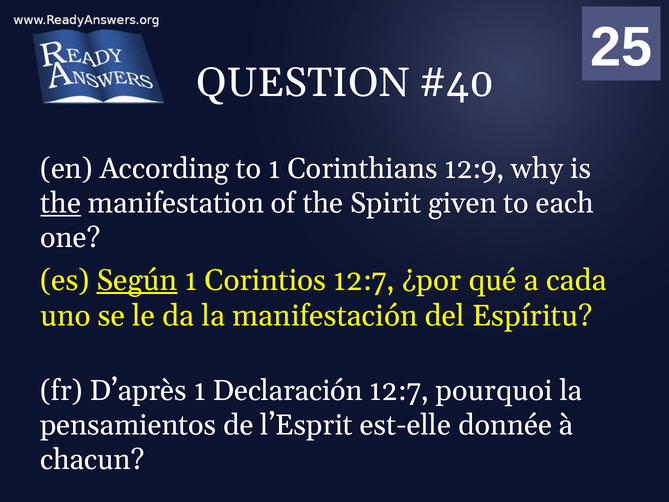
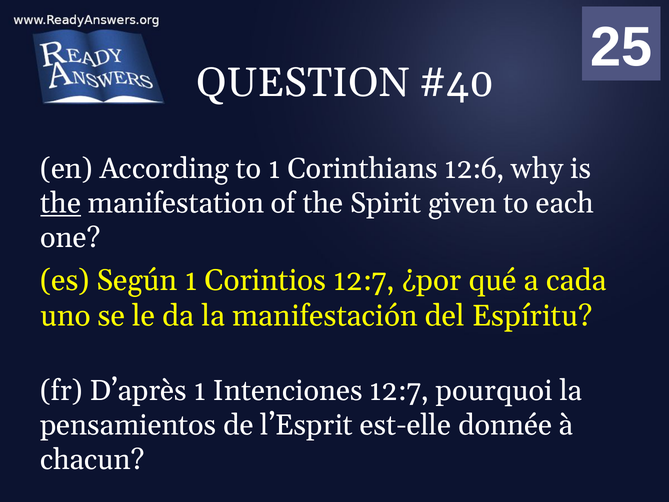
12:9: 12:9 -> 12:6
Según underline: present -> none
Declaración: Declaración -> Intenciones
